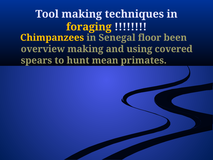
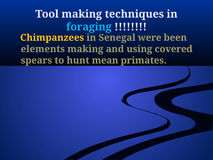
foraging colour: yellow -> light blue
floor: floor -> were
overview: overview -> elements
